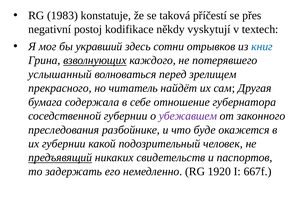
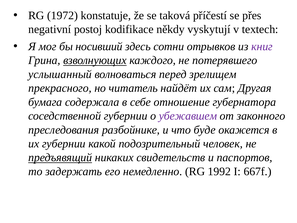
1983: 1983 -> 1972
укравший: укравший -> носивший
книг colour: blue -> purple
1920: 1920 -> 1992
